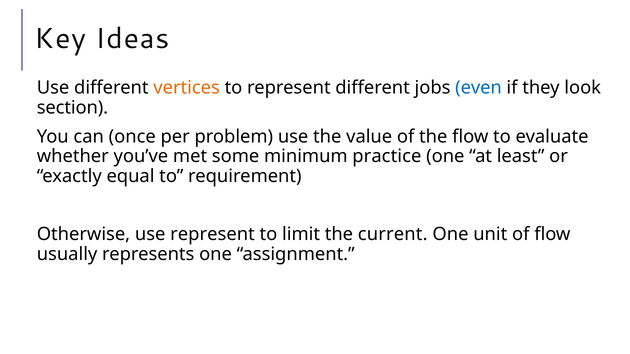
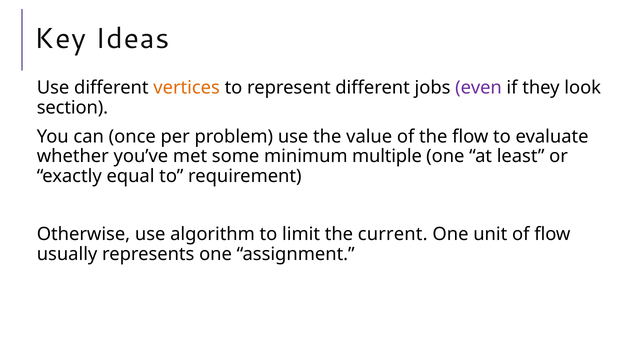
even colour: blue -> purple
practice: practice -> multiple
use represent: represent -> algorithm
